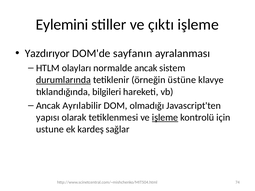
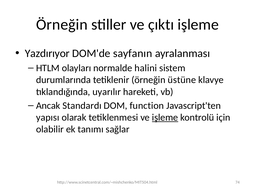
Eylemini at (62, 25): Eylemini -> Örneğin
normalde ancak: ancak -> halini
durumlarında underline: present -> none
bilgileri: bilgileri -> uyarılır
Ayrılabilir: Ayrılabilir -> Standardı
olmadığı: olmadığı -> function
ustune: ustune -> olabilir
kardeş: kardeş -> tanımı
